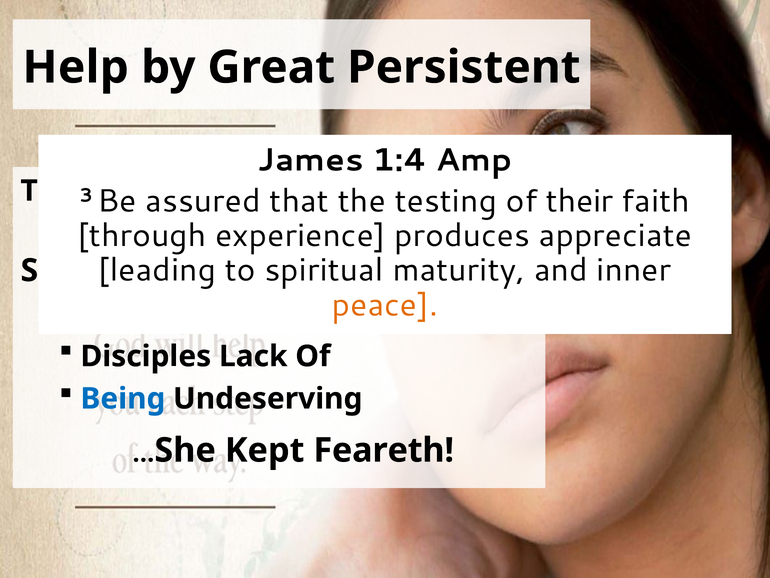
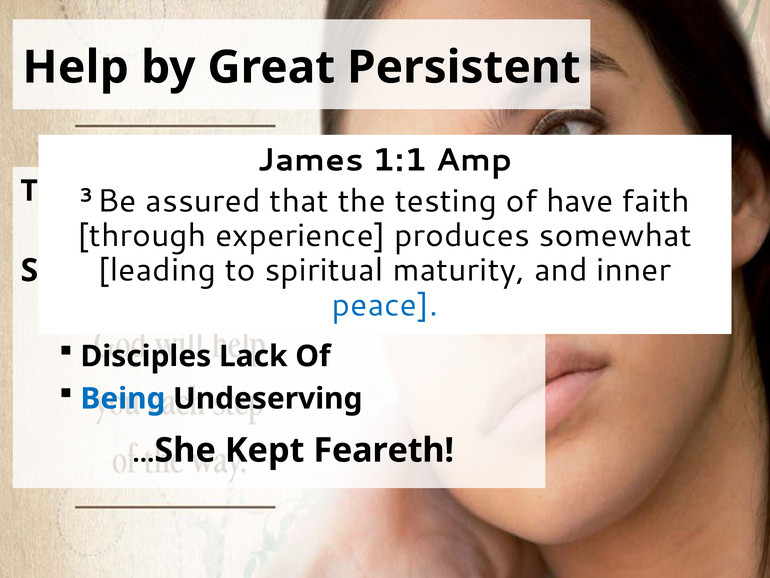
1:4: 1:4 -> 1:1
their: their -> have
appreciate: appreciate -> somewhat
peace colour: orange -> blue
